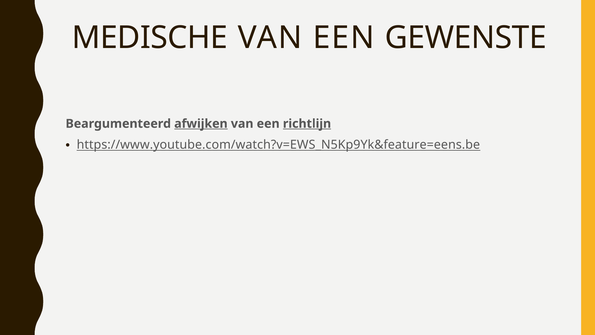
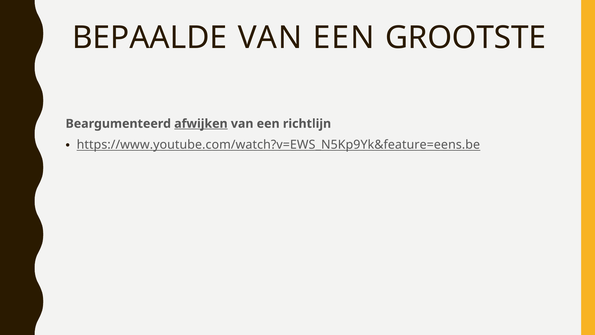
MEDISCHE: MEDISCHE -> BEPAALDE
GEWENSTE: GEWENSTE -> GROOTSTE
richtlijn underline: present -> none
